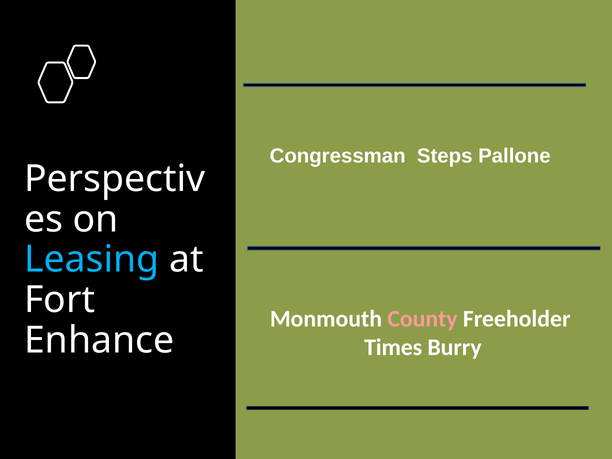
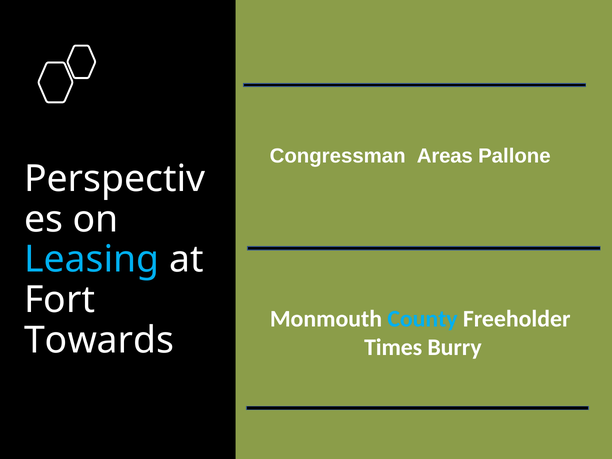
Steps: Steps -> Areas
County colour: pink -> light blue
Enhance: Enhance -> Towards
